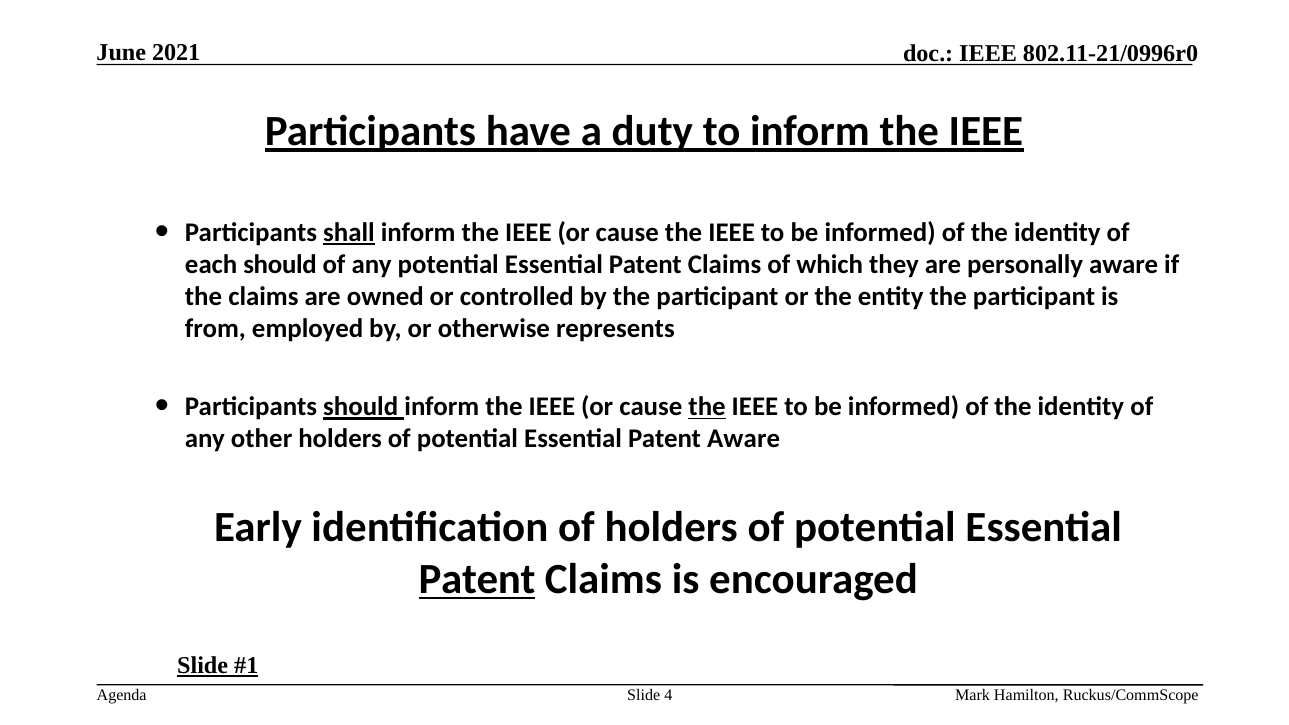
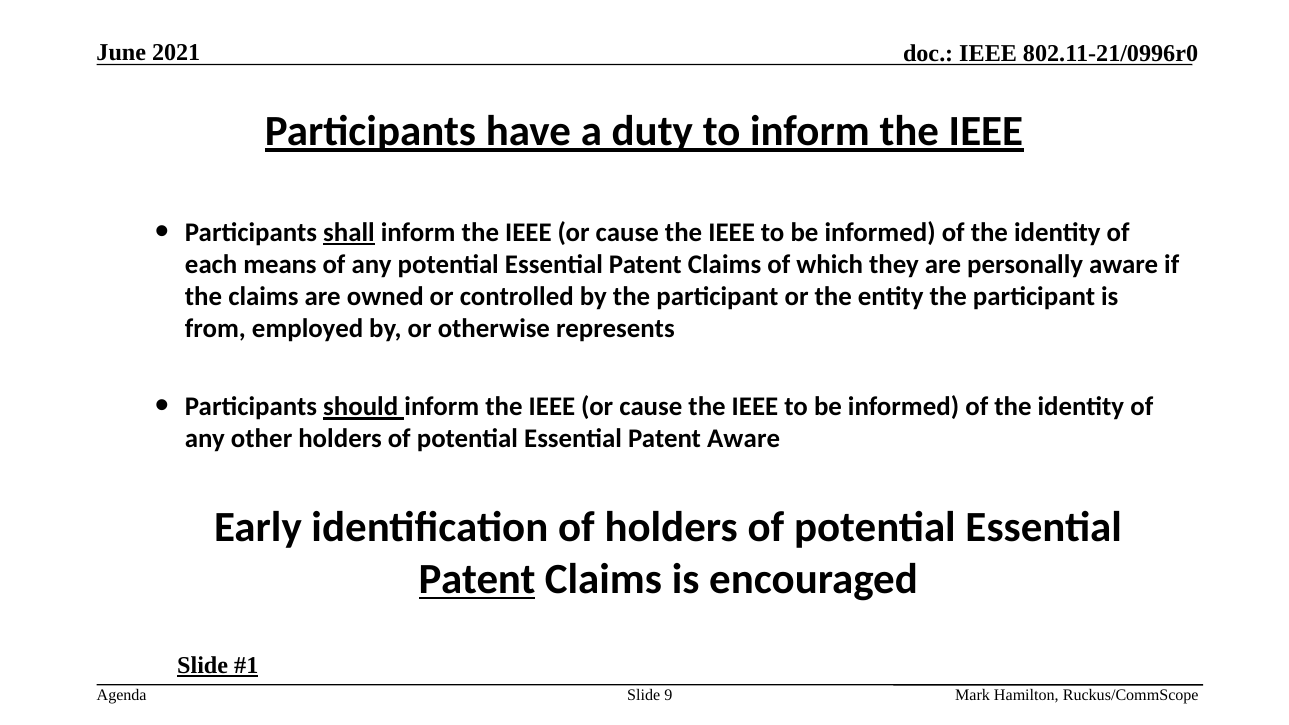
each should: should -> means
the at (707, 407) underline: present -> none
4: 4 -> 9
